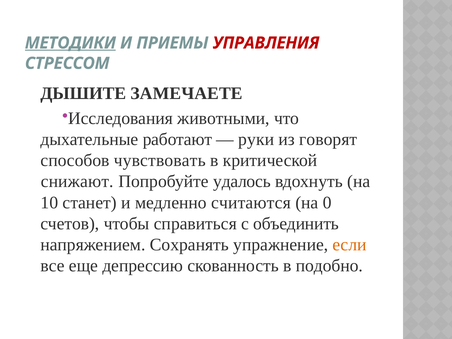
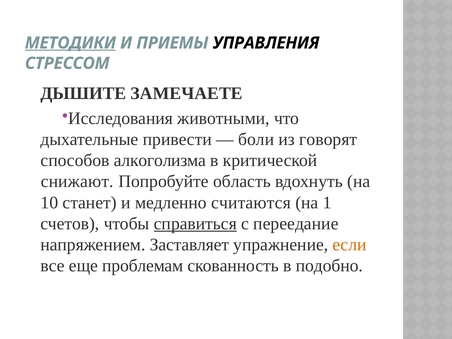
УПРАВЛЕНИЯ colour: red -> black
работают: работают -> привести
руки: руки -> боли
чувствовать: чувствовать -> алкоголизма
удалось: удалось -> область
0: 0 -> 1
справиться underline: none -> present
объединить: объединить -> переедание
Сохранять: Сохранять -> Заставляет
депрессию: депрессию -> проблемам
